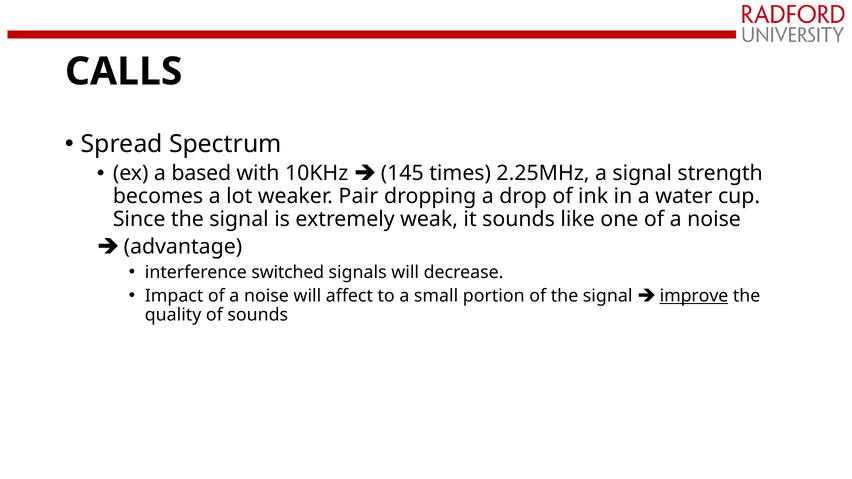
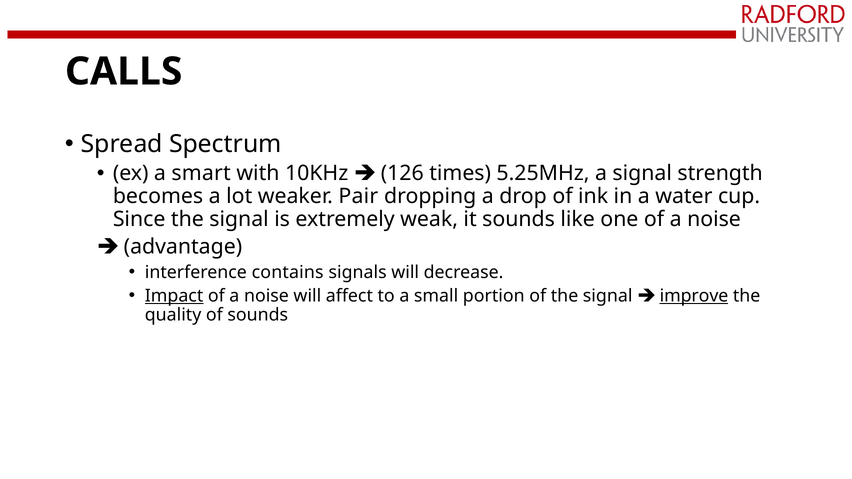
based: based -> smart
145: 145 -> 126
2.25MHz: 2.25MHz -> 5.25MHz
switched: switched -> contains
Impact underline: none -> present
